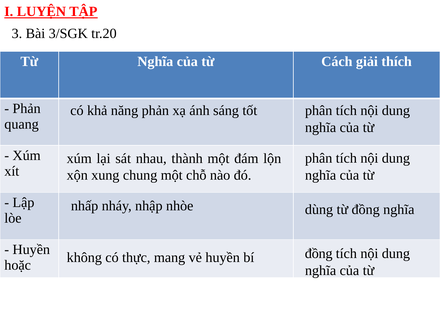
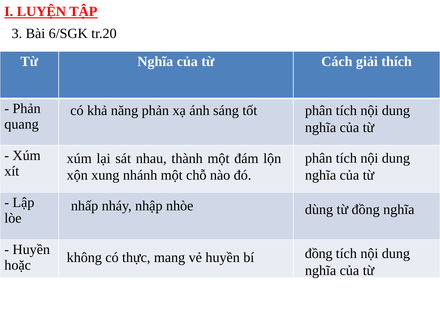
3/SGK: 3/SGK -> 6/SGK
chung: chung -> nhánh
